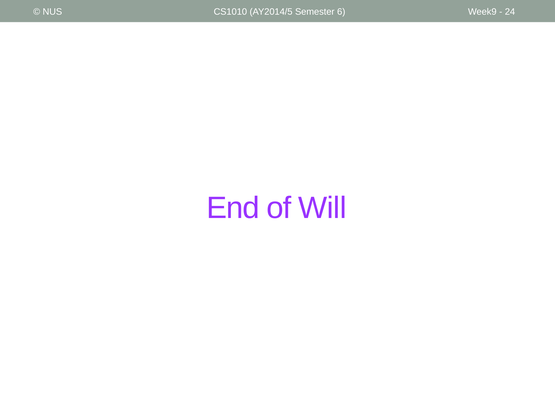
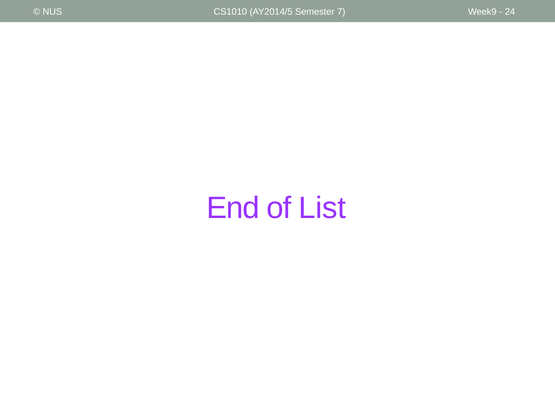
6: 6 -> 7
Will: Will -> List
